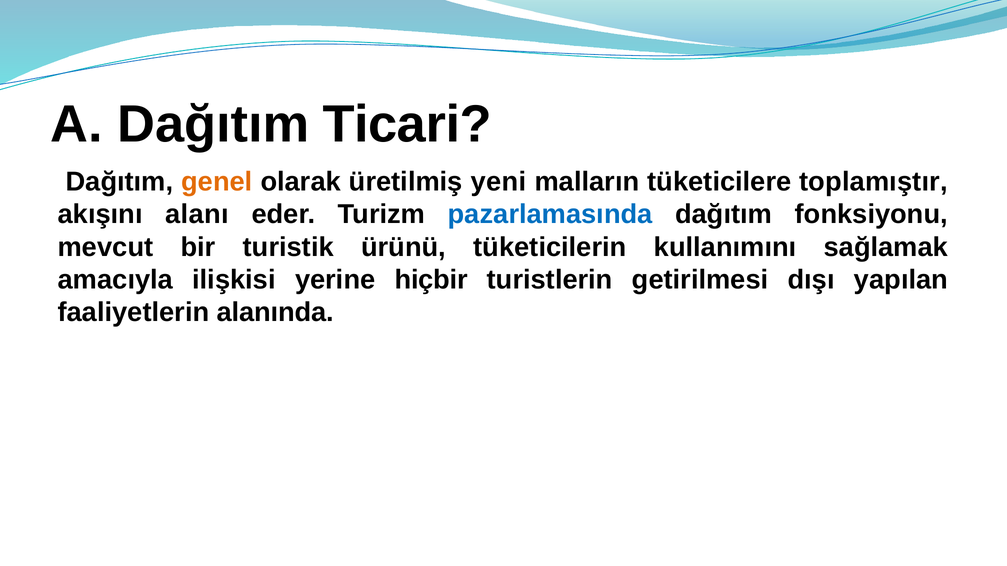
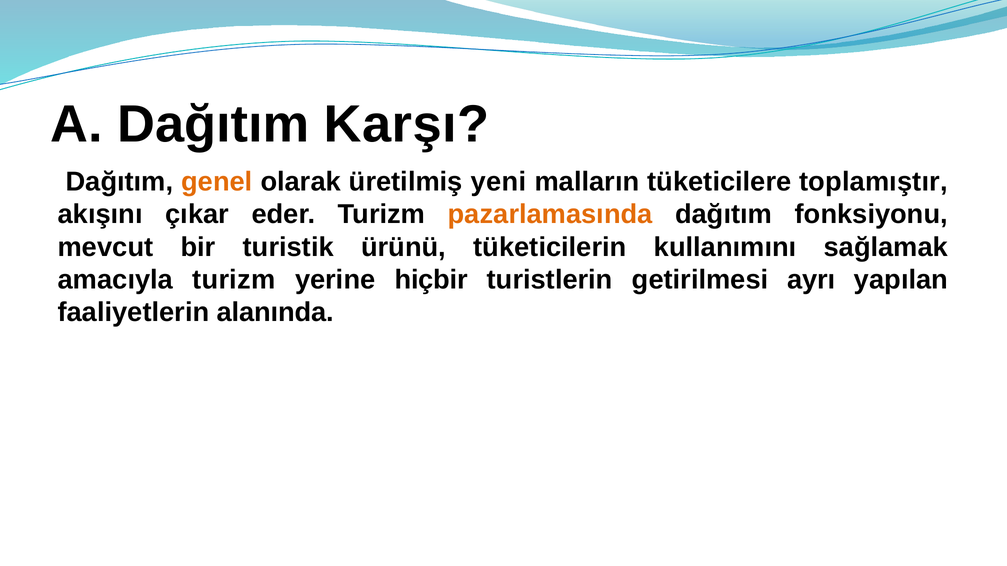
Ticari: Ticari -> Karşı
alanı: alanı -> çıkar
pazarlamasında colour: blue -> orange
amacıyla ilişkisi: ilişkisi -> turizm
dışı: dışı -> ayrı
